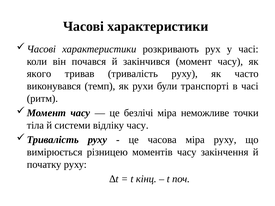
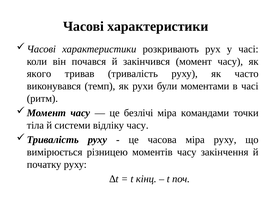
транспорті: транспорті -> моментами
неможливе: неможливе -> командами
